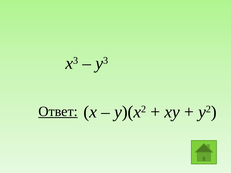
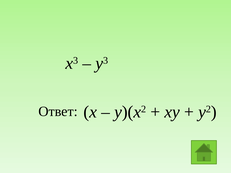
Ответ underline: present -> none
